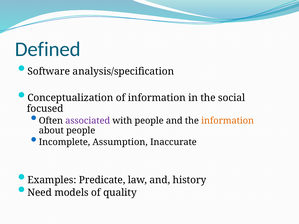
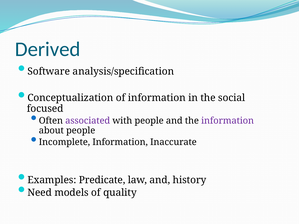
Defined: Defined -> Derived
information at (228, 121) colour: orange -> purple
Incomplete Assumption: Assumption -> Information
